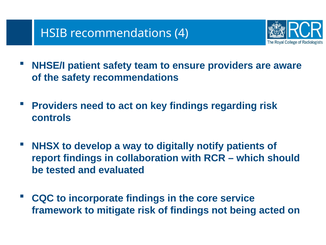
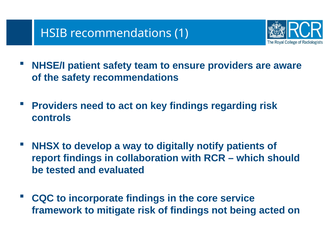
4: 4 -> 1
